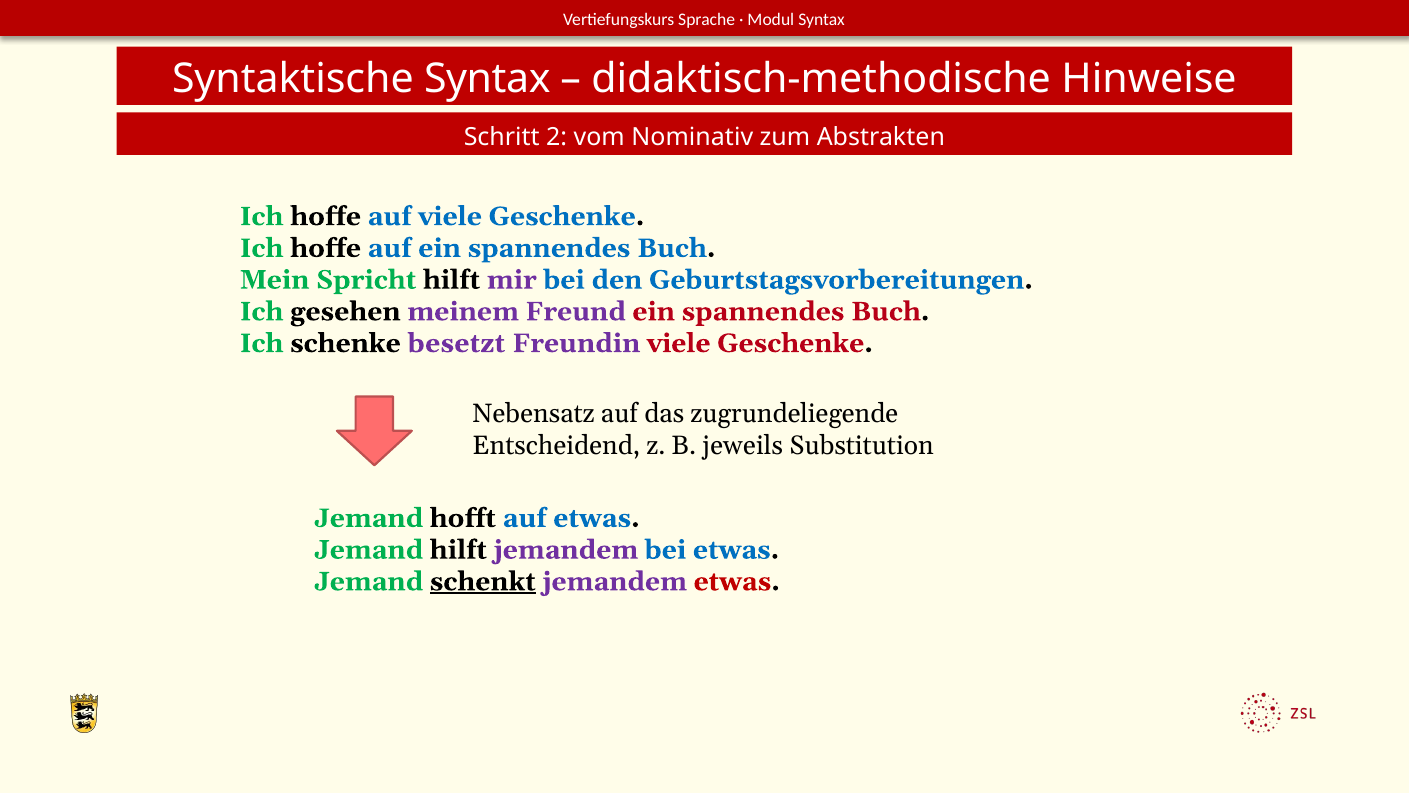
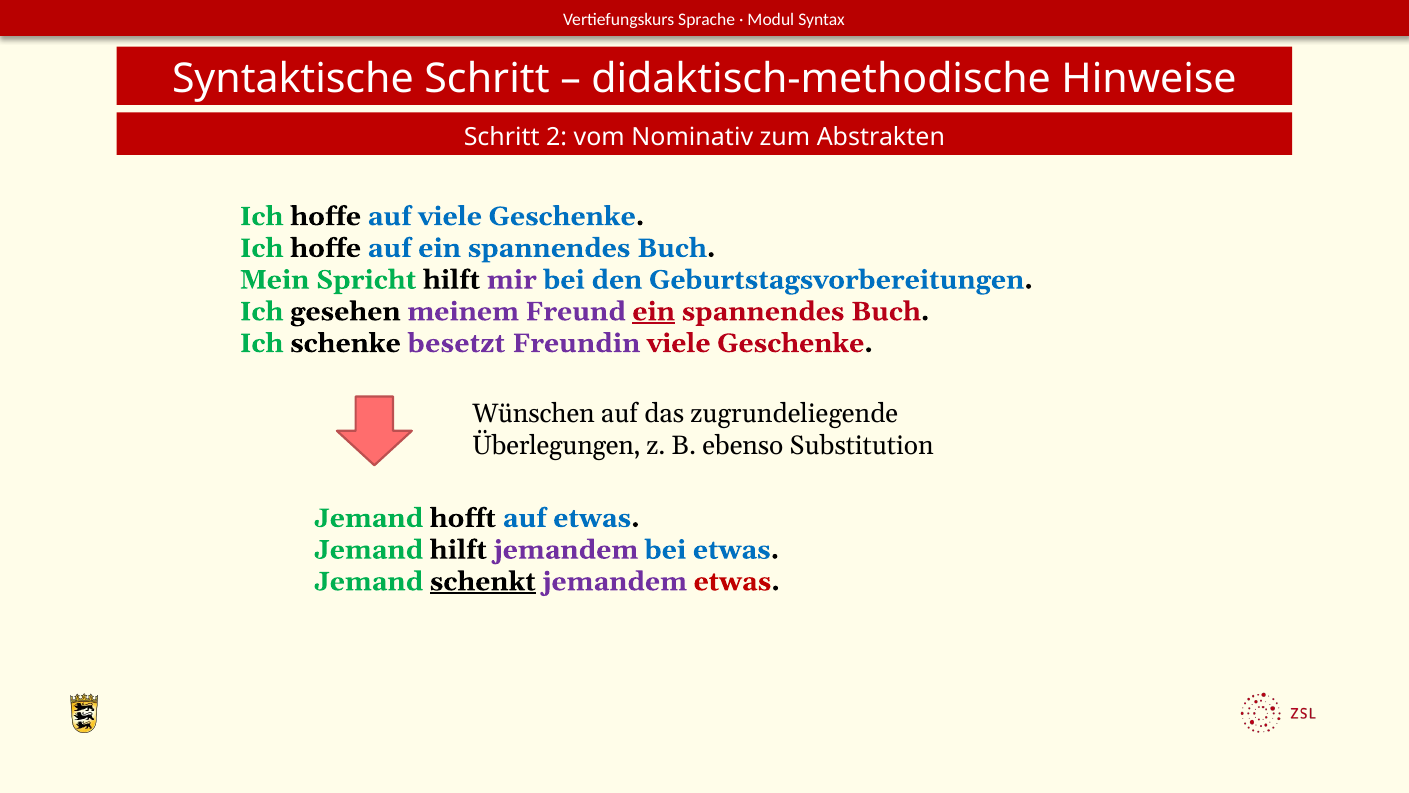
Syntaktische Syntax: Syntax -> Schritt
ein at (654, 311) underline: none -> present
Nebensatz: Nebensatz -> Wünschen
Entscheidend: Entscheidend -> Überlegungen
jeweils: jeweils -> ebenso
